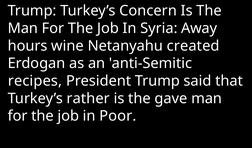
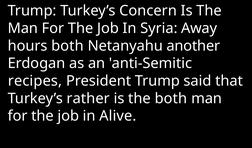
hours wine: wine -> both
created: created -> another
the gave: gave -> both
Poor: Poor -> Alive
